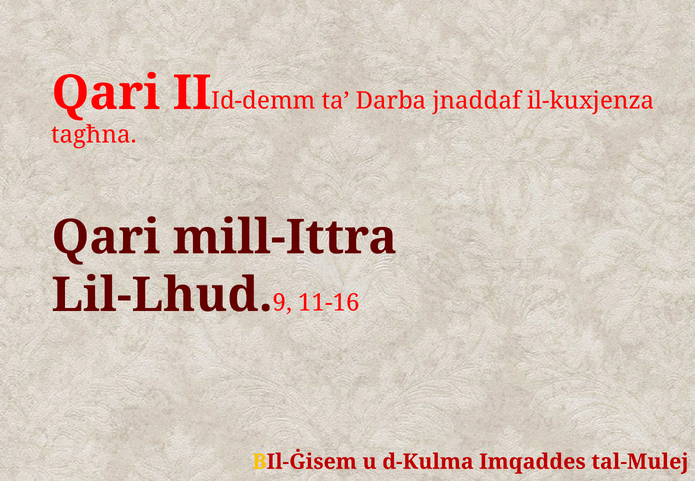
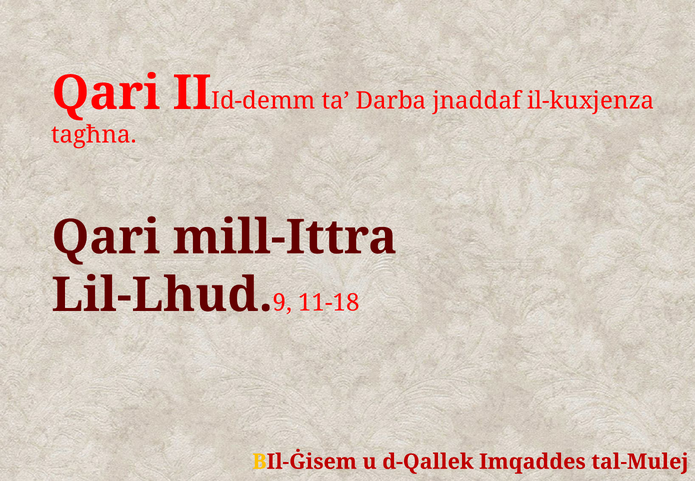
11-16: 11-16 -> 11-18
d-Kulma: d-Kulma -> d-Qallek
